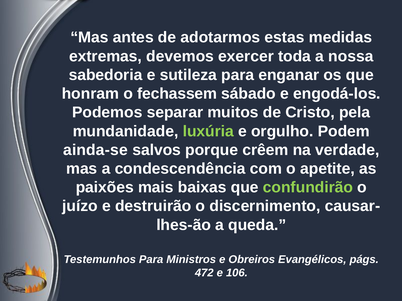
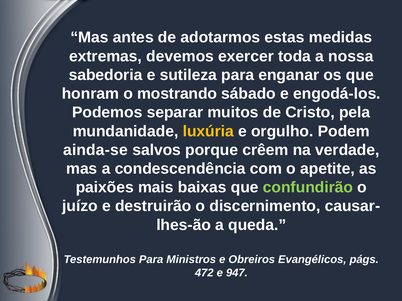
fechassem: fechassem -> mostrando
luxúria colour: light green -> yellow
106: 106 -> 947
